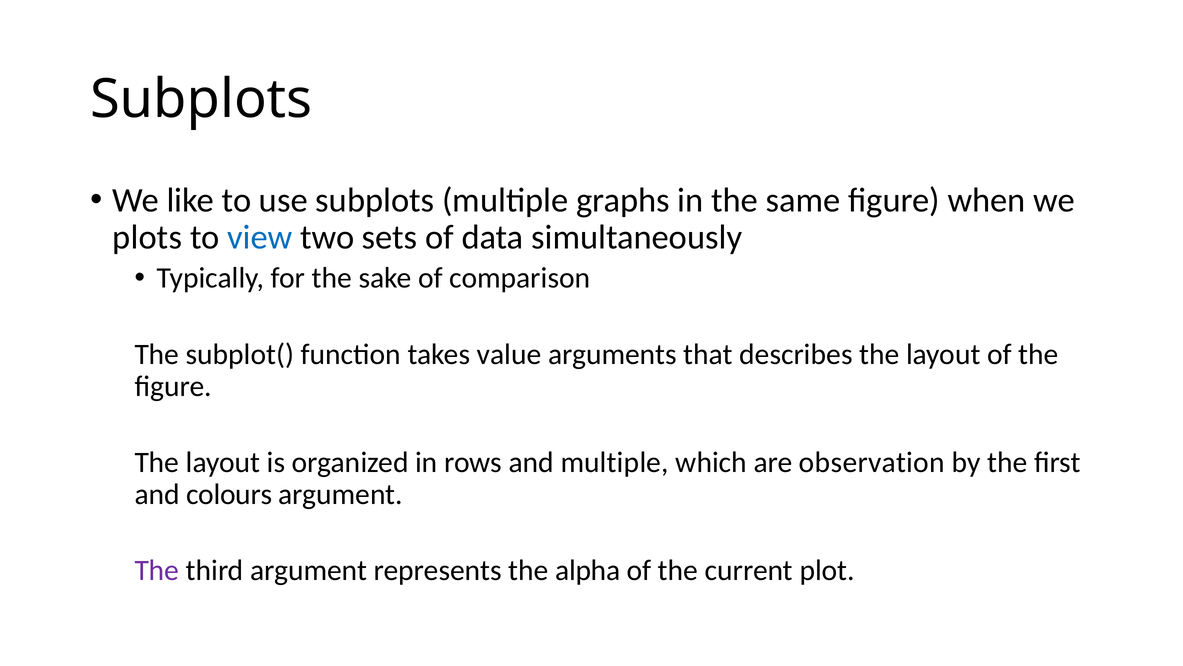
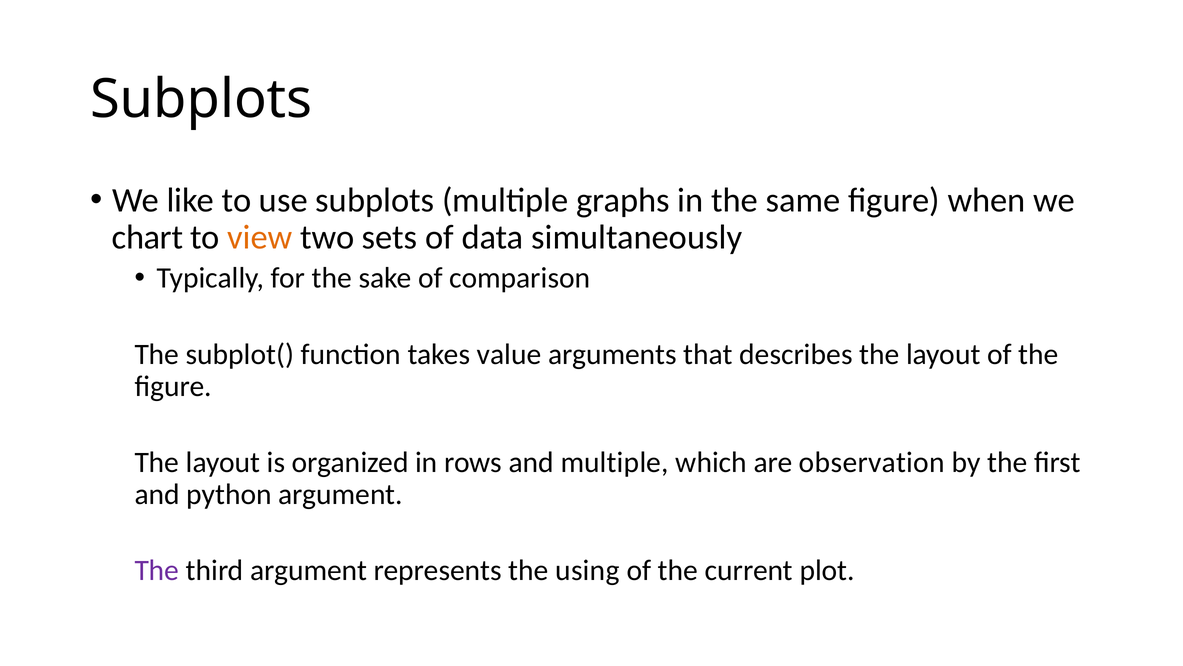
plots: plots -> chart
view colour: blue -> orange
colours: colours -> python
alpha: alpha -> using
